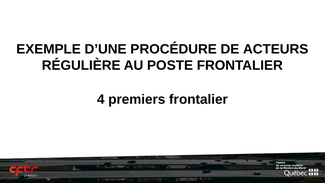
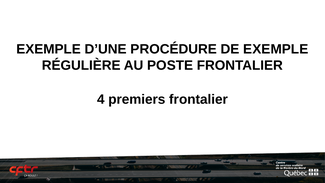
DE ACTEURS: ACTEURS -> EXEMPLE
